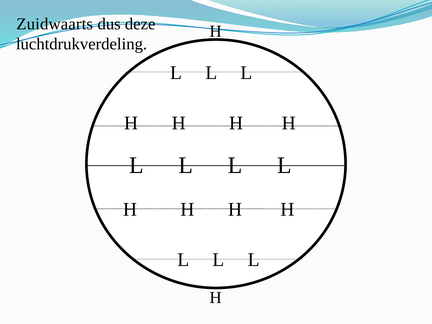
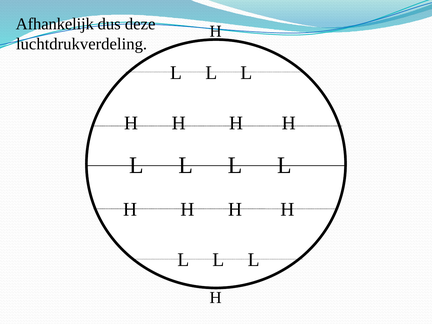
Zuidwaarts: Zuidwaarts -> Afhankelijk
